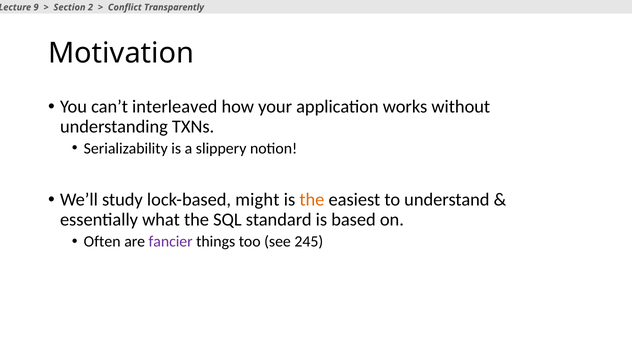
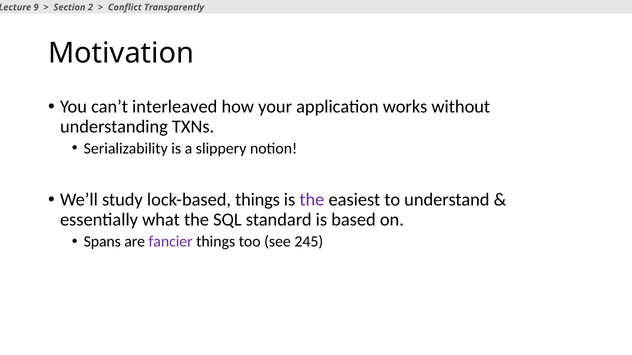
lock-based might: might -> things
the at (312, 200) colour: orange -> purple
Often: Often -> Spans
